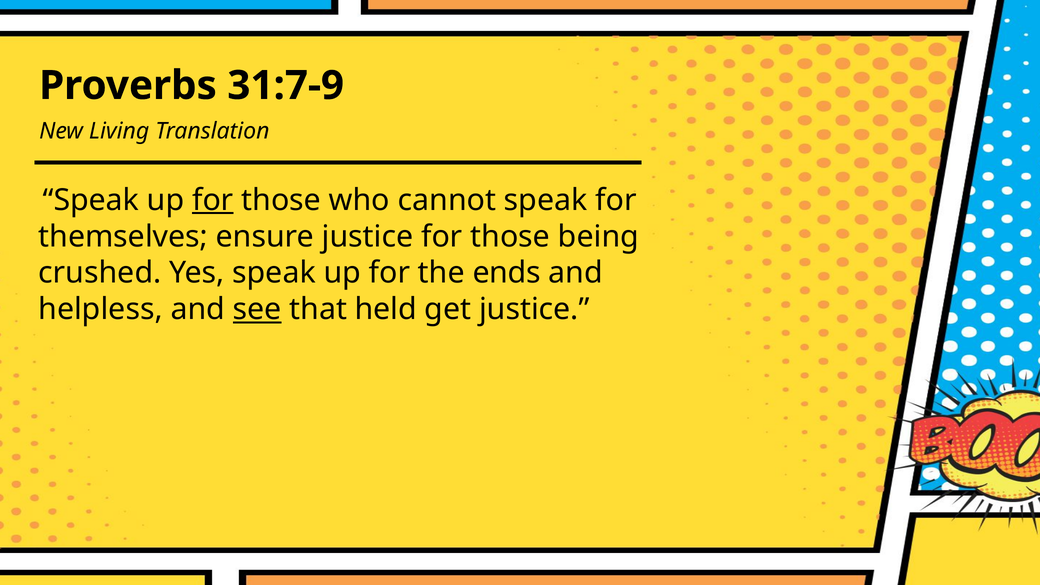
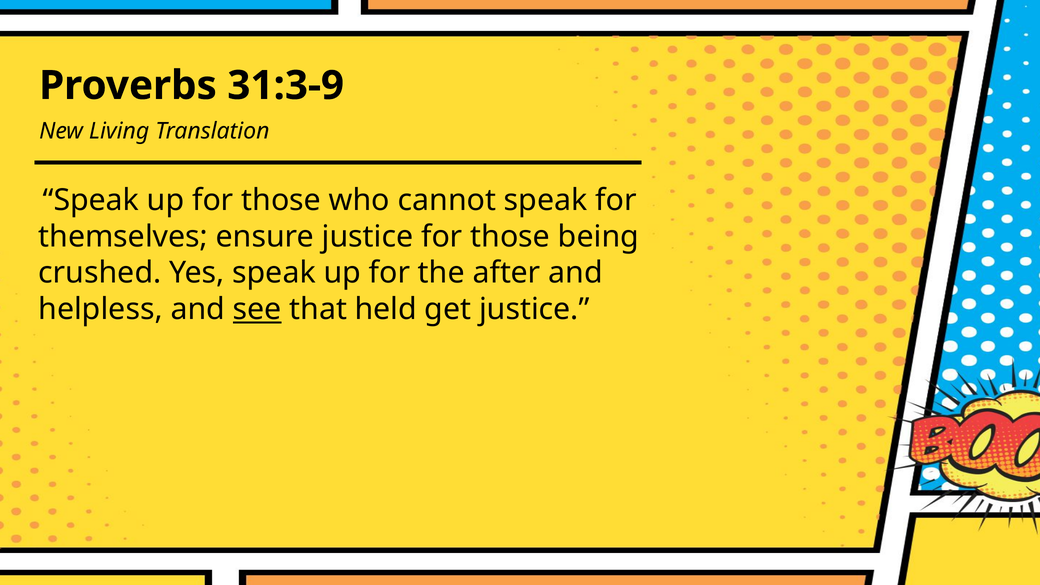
31:7-9: 31:7-9 -> 31:3-9
for at (213, 200) underline: present -> none
ends: ends -> after
